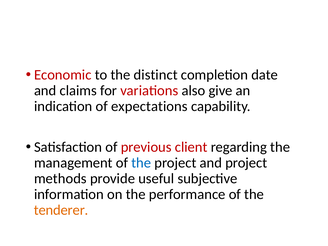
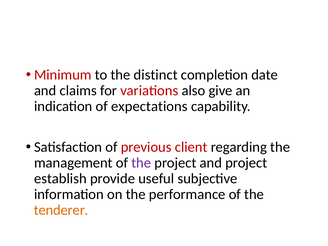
Economic: Economic -> Minimum
the at (141, 163) colour: blue -> purple
methods: methods -> establish
